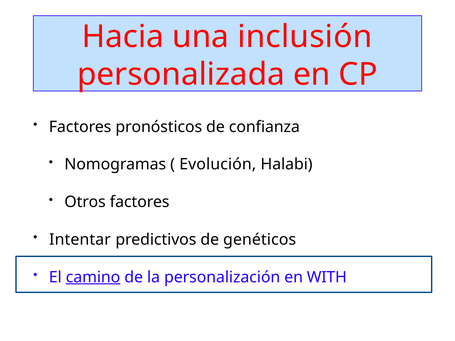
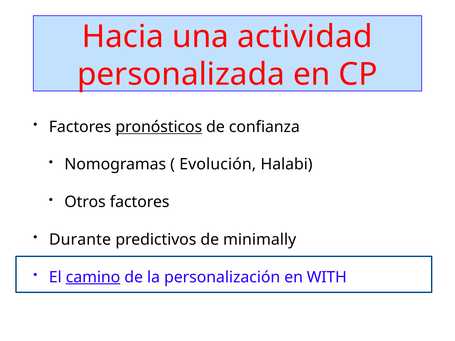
inclusión: inclusión -> actividad
pronósticos underline: none -> present
Intentar: Intentar -> Durante
genéticos: genéticos -> minimally
